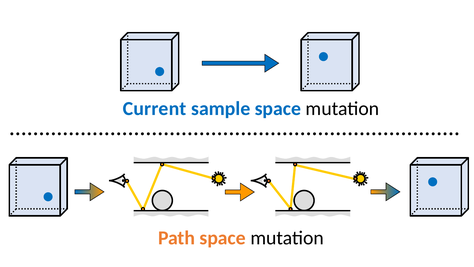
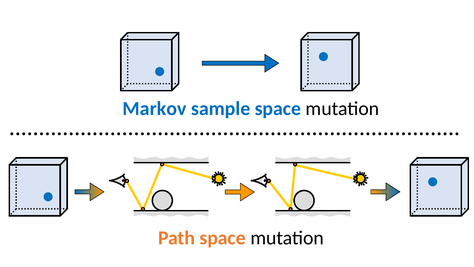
Current: Current -> Markov
